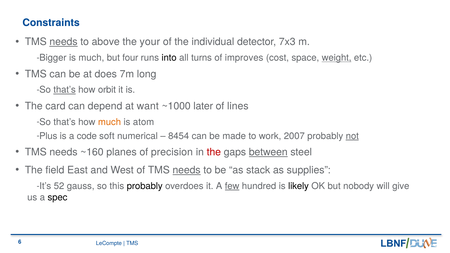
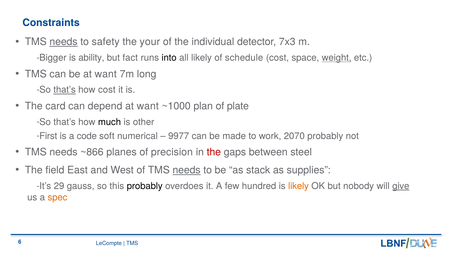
above: above -> safety
is much: much -> ability
four: four -> fact
all turns: turns -> likely
improves: improves -> schedule
be at does: does -> want
how orbit: orbit -> cost
later: later -> plan
lines: lines -> plate
much at (110, 122) colour: orange -> black
atom: atom -> other
Plus: Plus -> First
8454: 8454 -> 9977
2007: 2007 -> 2070
not underline: present -> none
~160: ~160 -> ~866
between underline: present -> none
52: 52 -> 29
few underline: present -> none
likely at (299, 186) colour: black -> orange
give underline: none -> present
spec colour: black -> orange
